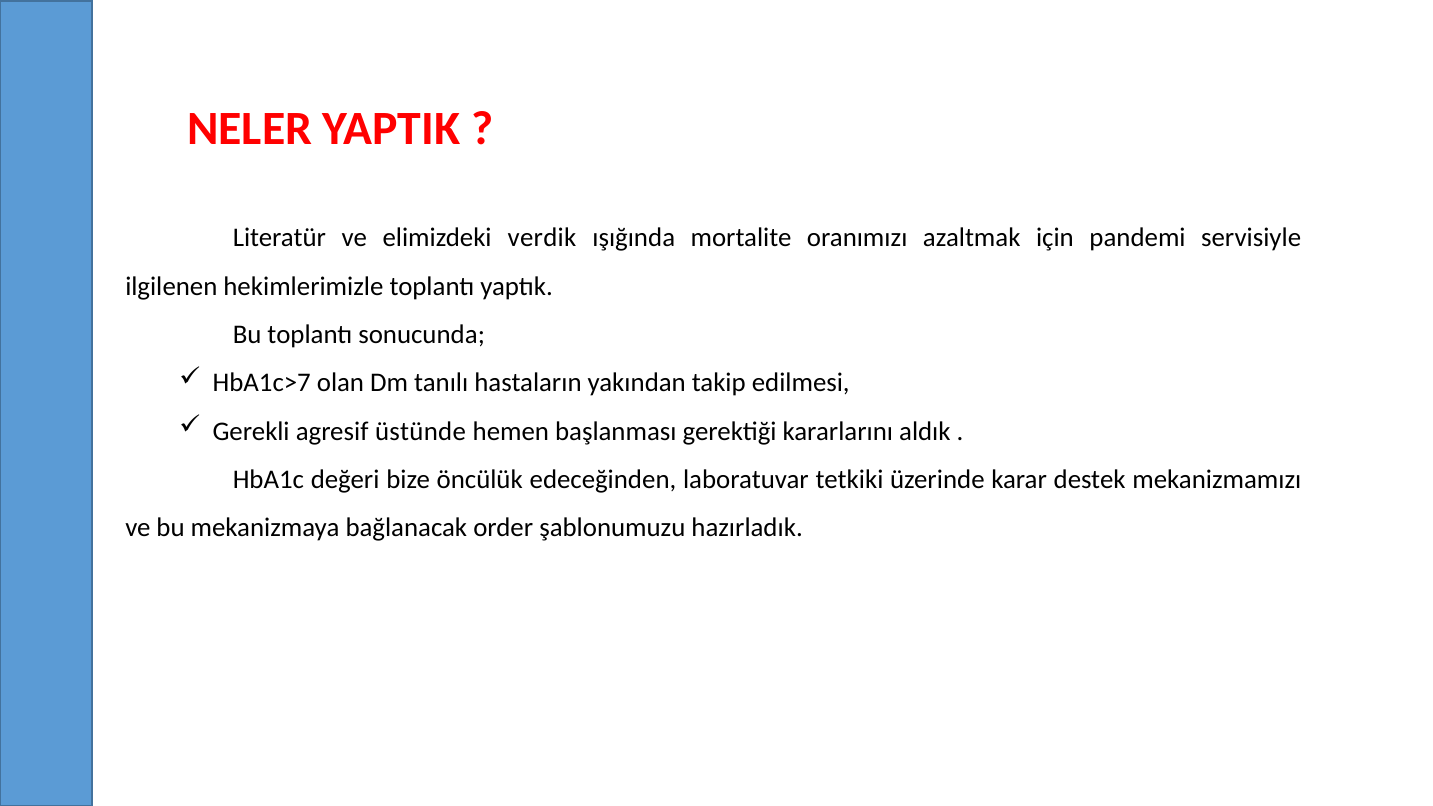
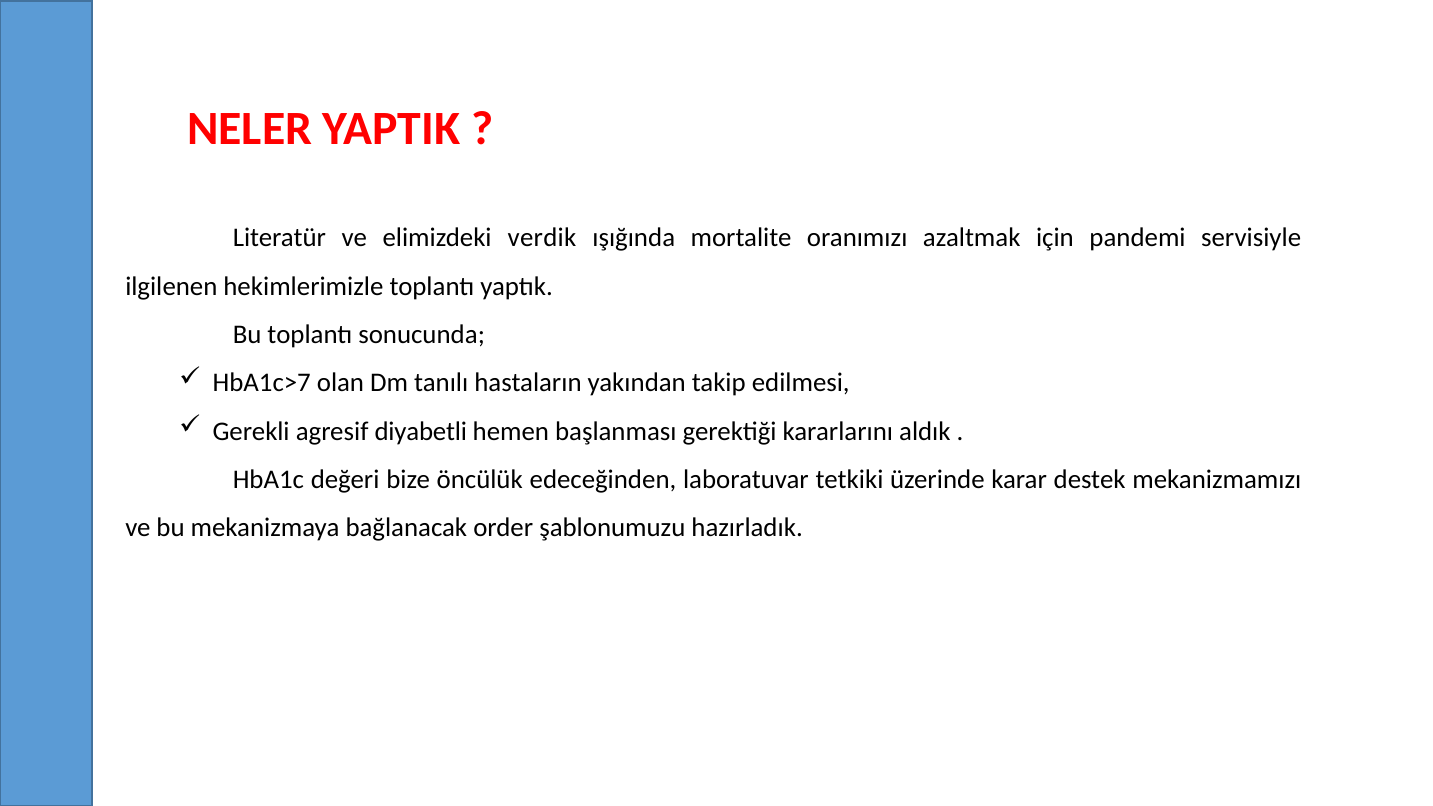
üstünde: üstünde -> diyabetli
